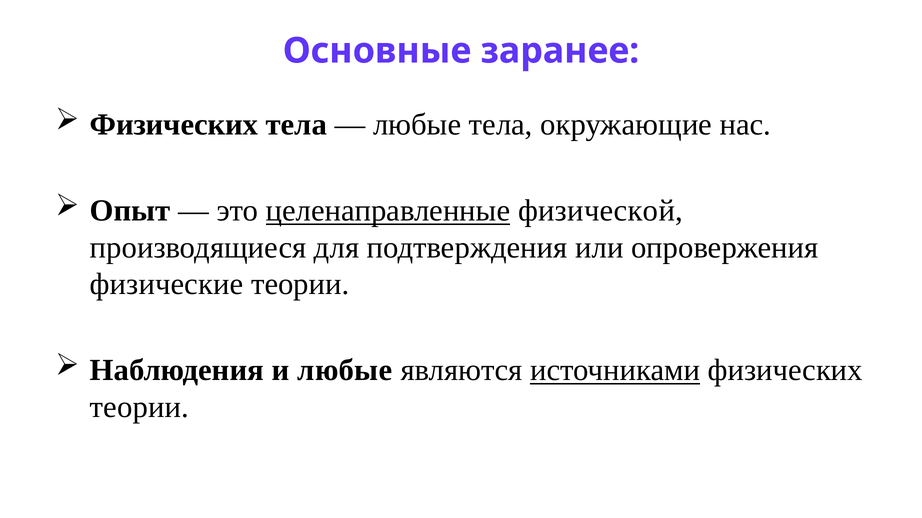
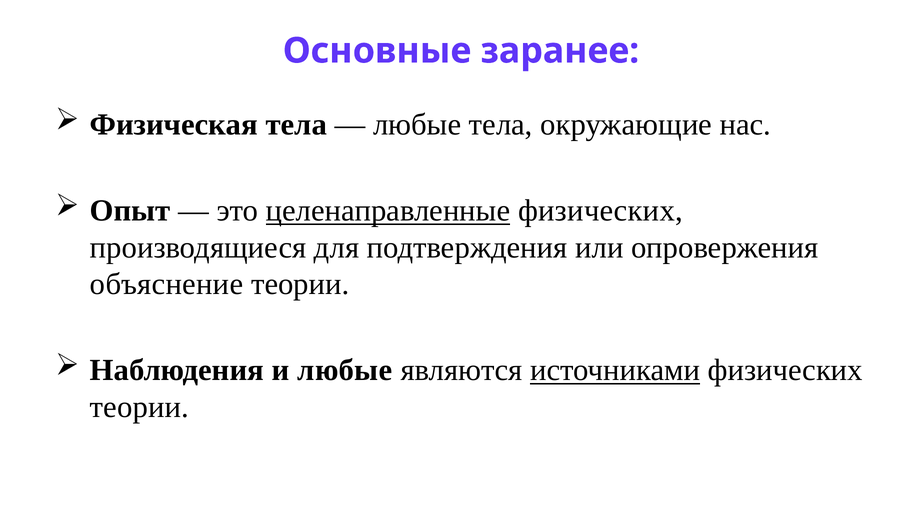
Физических at (174, 125): Физических -> Физическая
целенаправленные физической: физической -> физических
физические: физические -> объяснение
